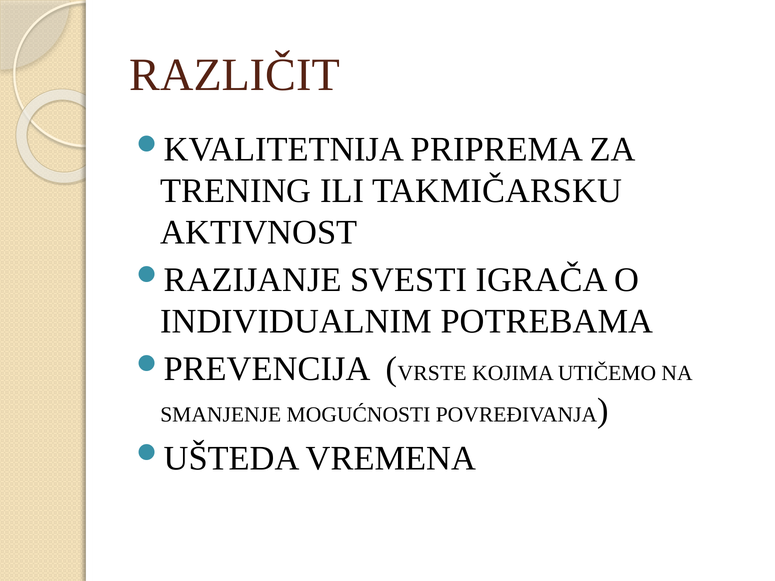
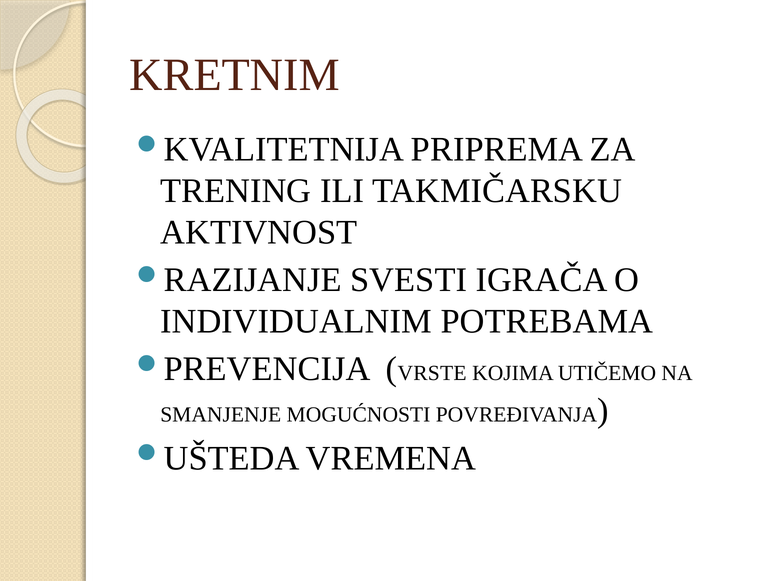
RAZLIČIT: RAZLIČIT -> KRETNIM
